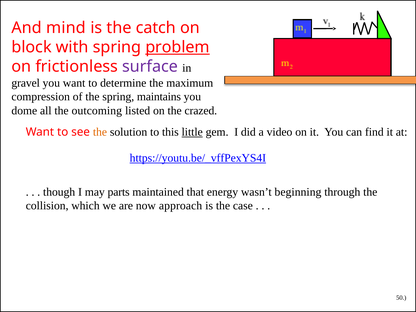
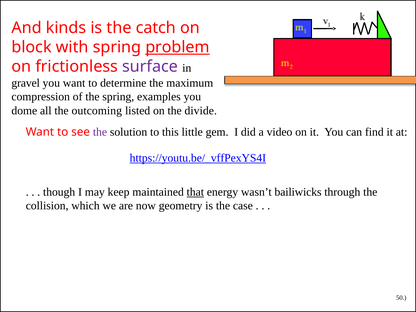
mind: mind -> kinds
maintains: maintains -> examples
crazed: crazed -> divide
the at (100, 132) colour: orange -> purple
little underline: present -> none
parts: parts -> keep
that underline: none -> present
beginning: beginning -> bailiwicks
approach: approach -> geometry
